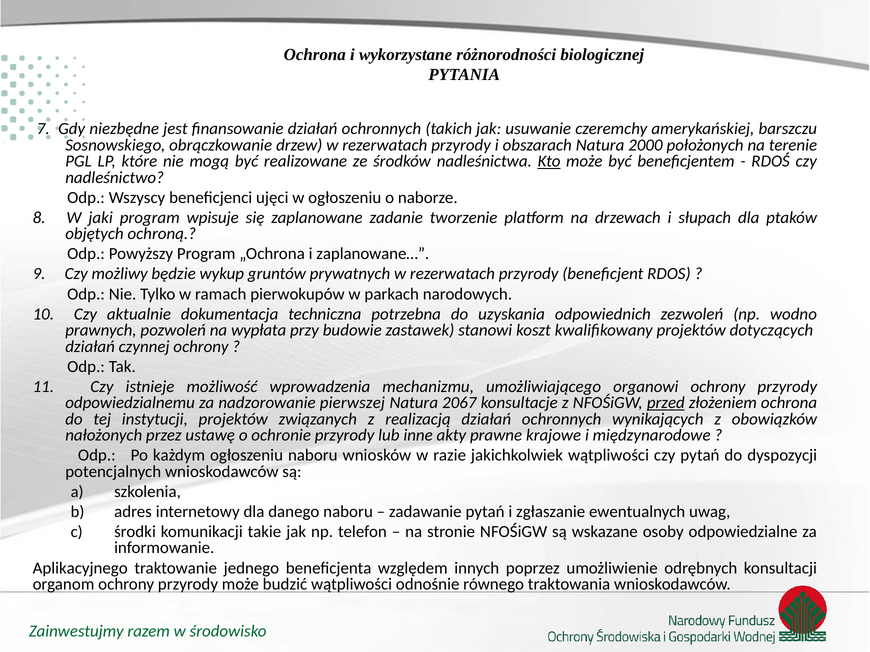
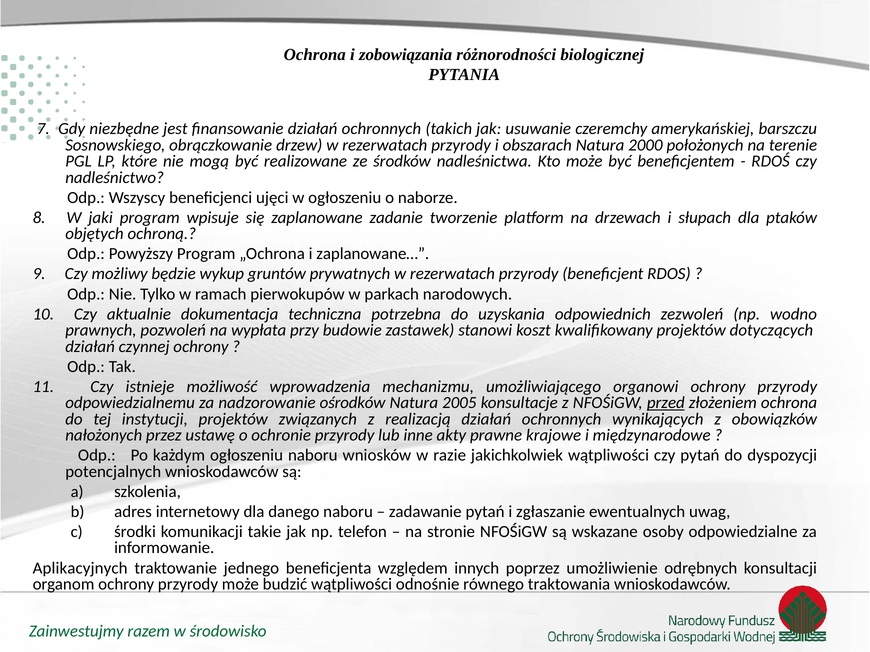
wykorzystane: wykorzystane -> zobowiązania
Kto underline: present -> none
pierwszej: pierwszej -> ośrodków
2067: 2067 -> 2005
Aplikacyjnego: Aplikacyjnego -> Aplikacyjnych
